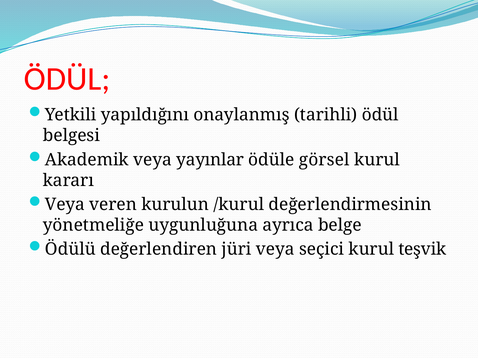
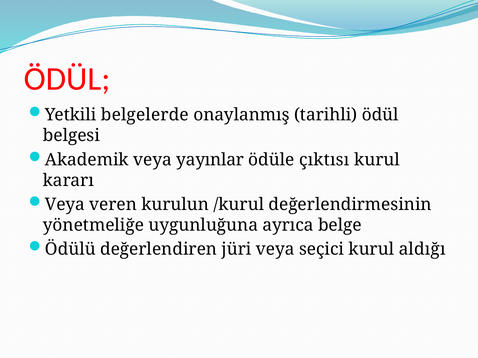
yapıldığını: yapıldığını -> belgelerde
görsel: görsel -> çıktısı
teşvik: teşvik -> aldığı
